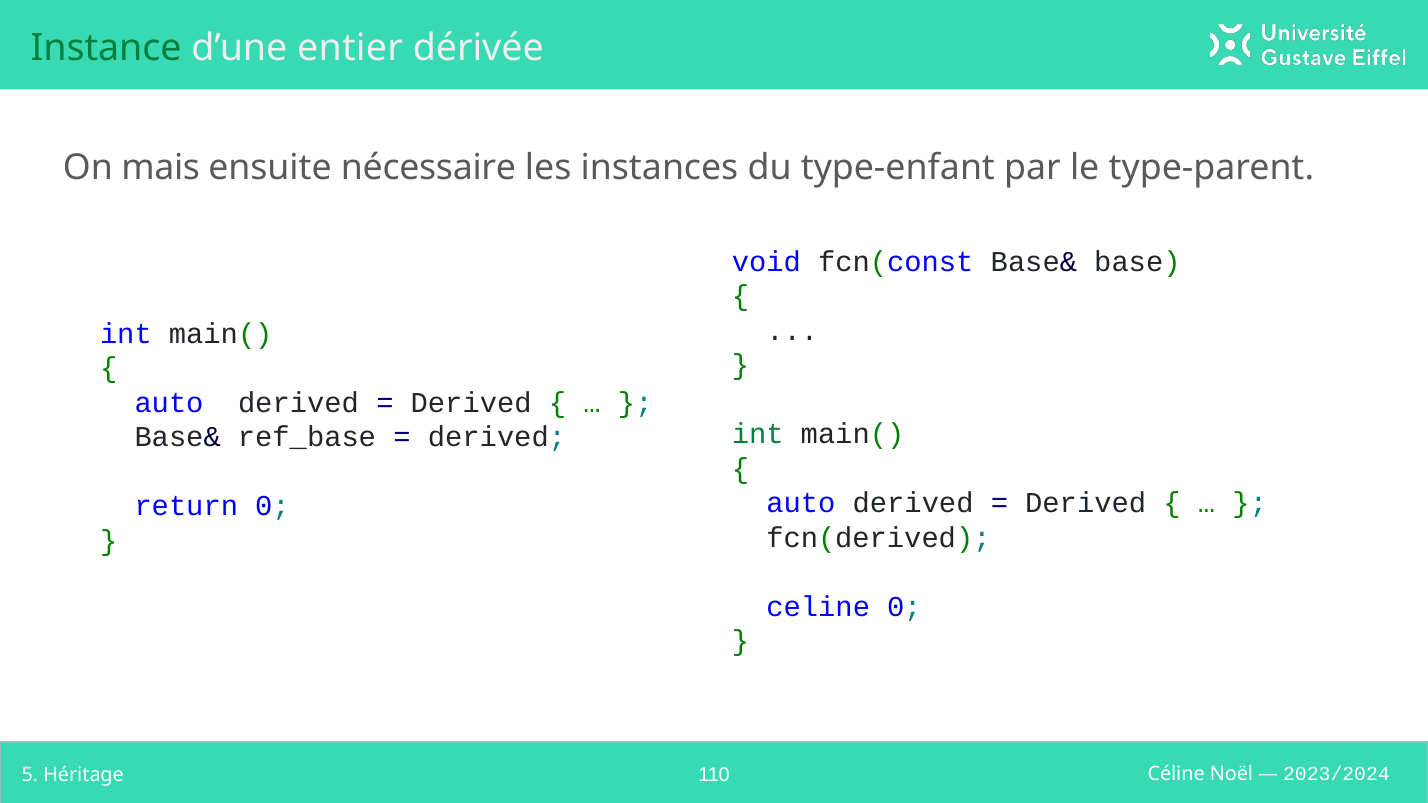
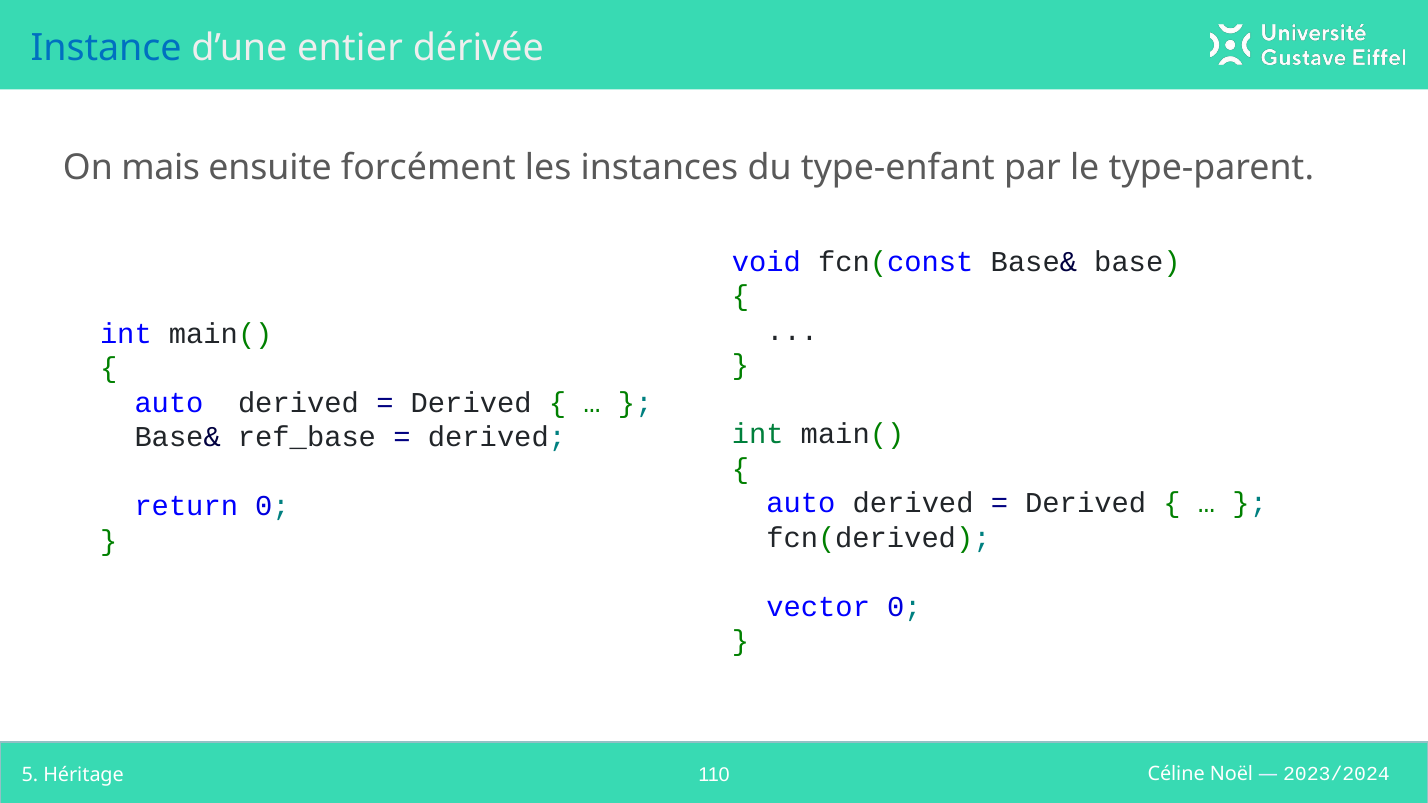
Instance colour: green -> blue
nécessaire: nécessaire -> forcément
celine: celine -> vector
